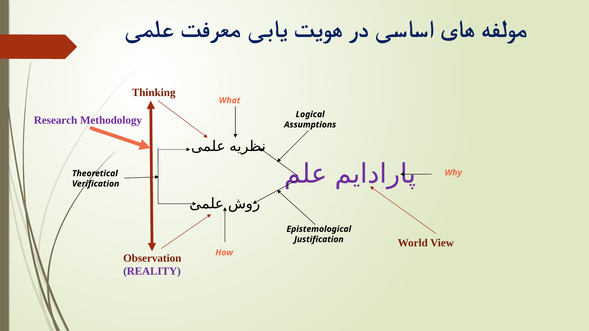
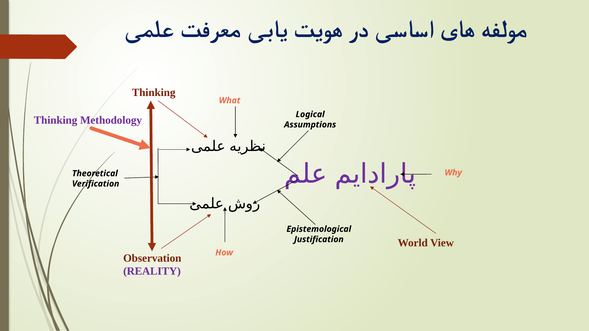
Research at (56, 120): Research -> Thinking
